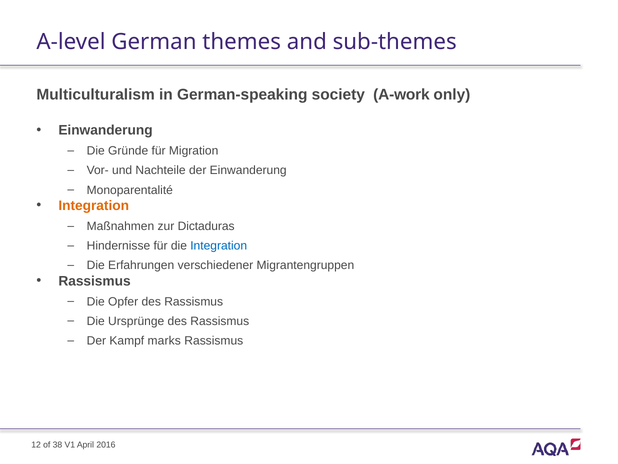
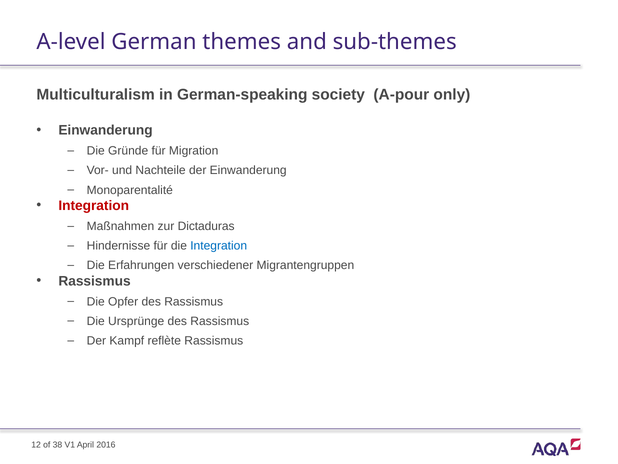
A-work: A-work -> A-pour
Integration at (94, 205) colour: orange -> red
marks: marks -> reflète
